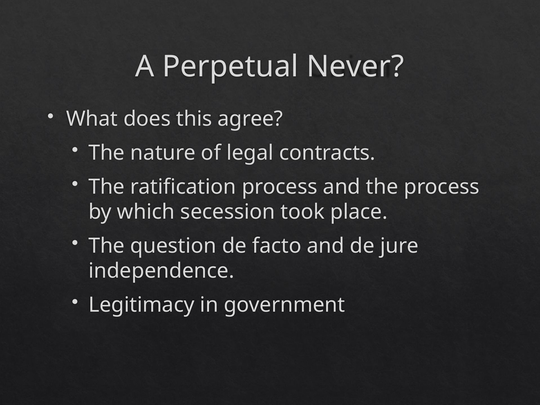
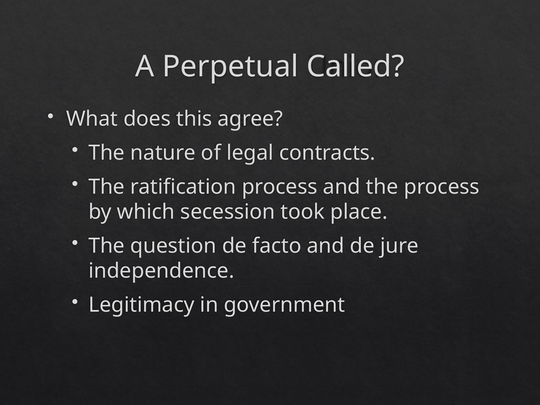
Never: Never -> Called
